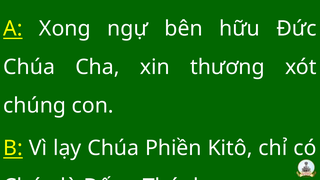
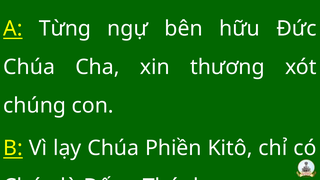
Xong: Xong -> Từng
